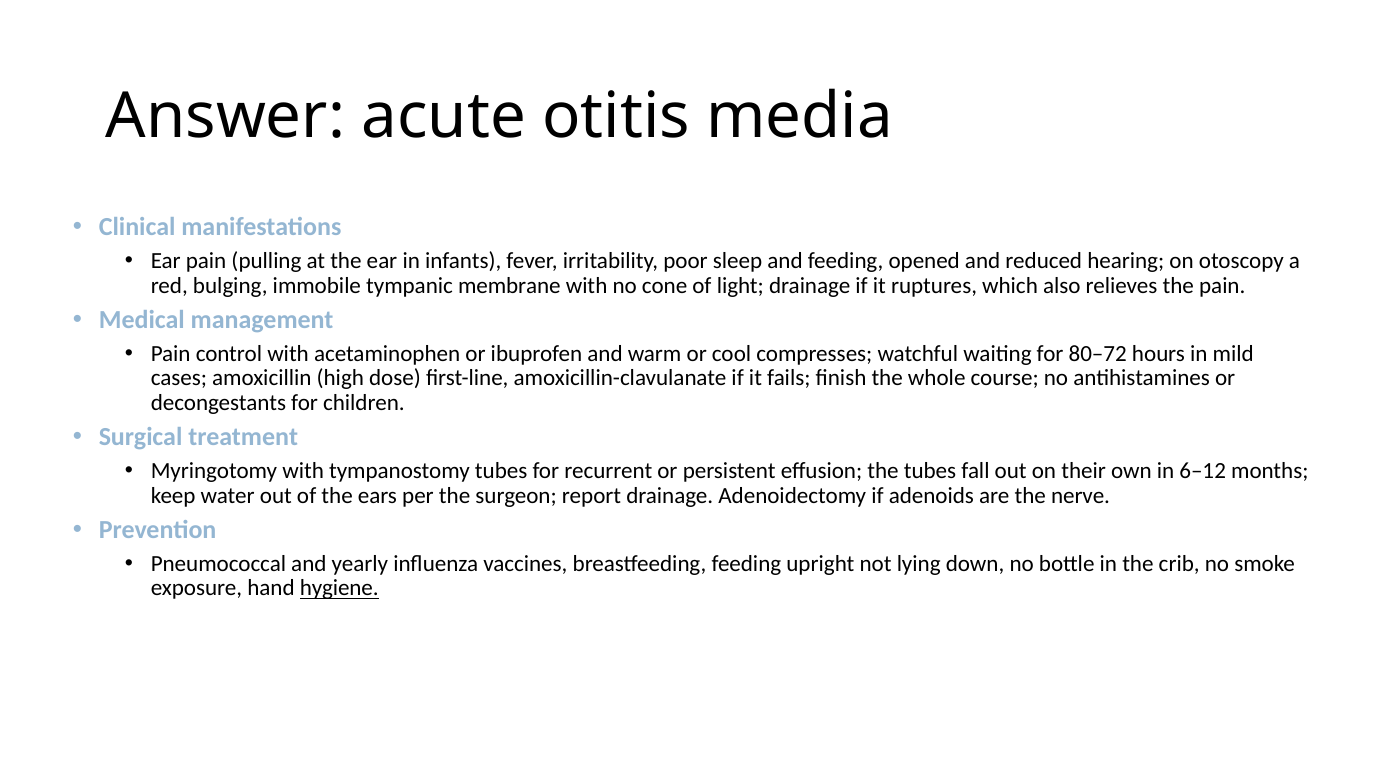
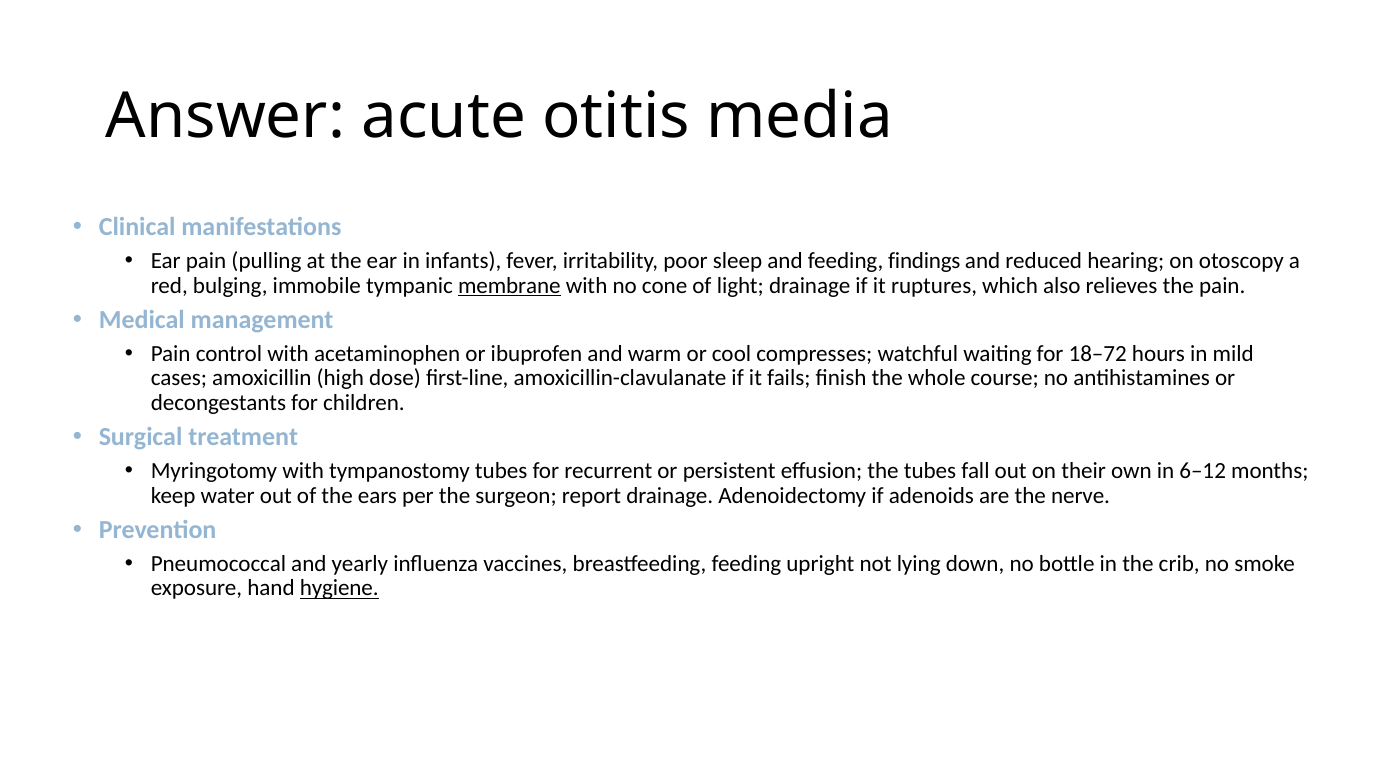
opened: opened -> findings
membrane underline: none -> present
80–72: 80–72 -> 18–72
